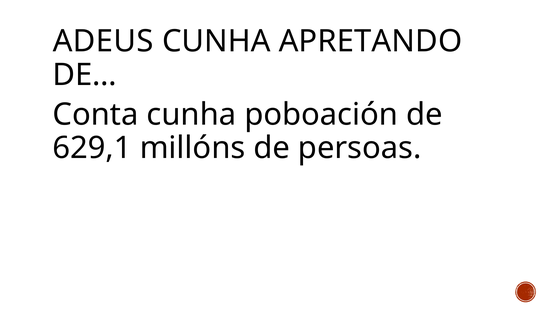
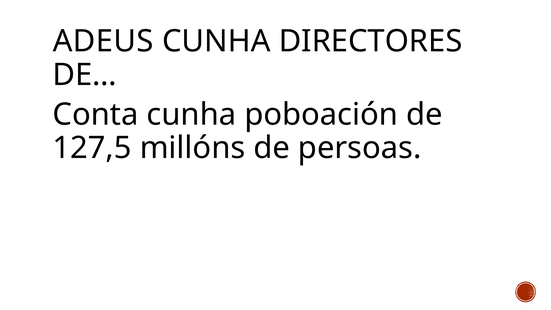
APRETANDO: APRETANDO -> DIRECTORES
629,1: 629,1 -> 127,5
